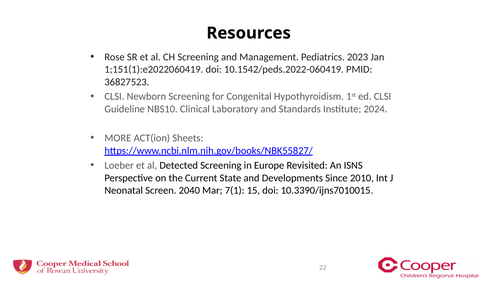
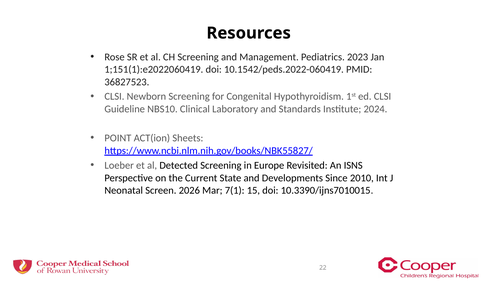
MORE: MORE -> POINT
2040: 2040 -> 2026
